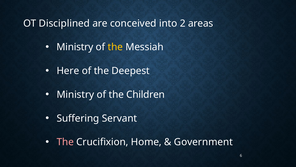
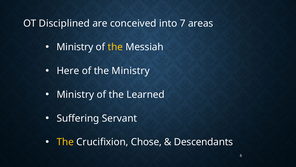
2: 2 -> 7
the Deepest: Deepest -> Ministry
Children: Children -> Learned
The at (65, 142) colour: pink -> yellow
Home: Home -> Chose
Government: Government -> Descendants
